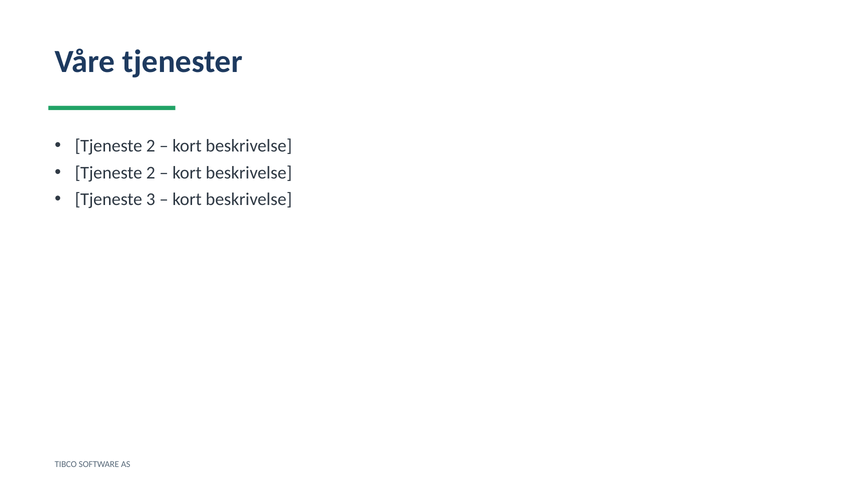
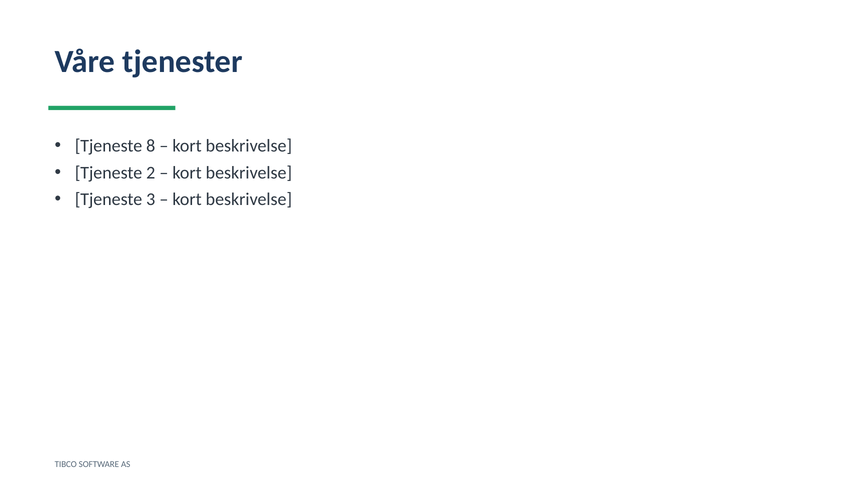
2 at (151, 146): 2 -> 8
